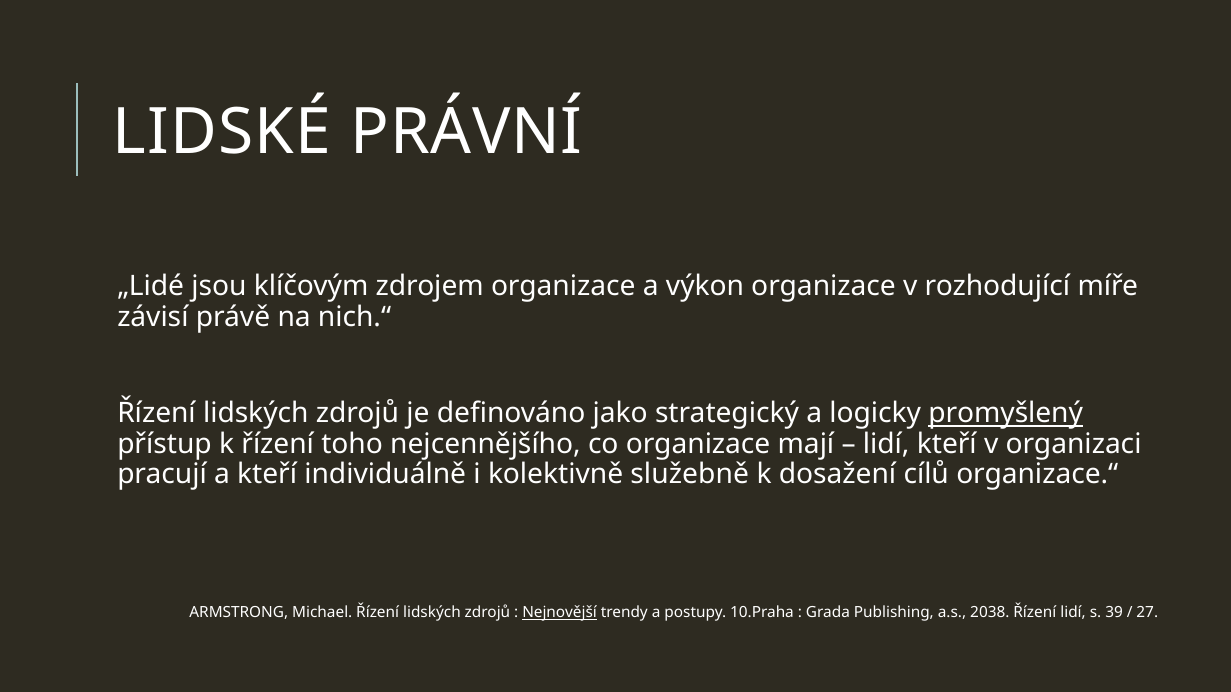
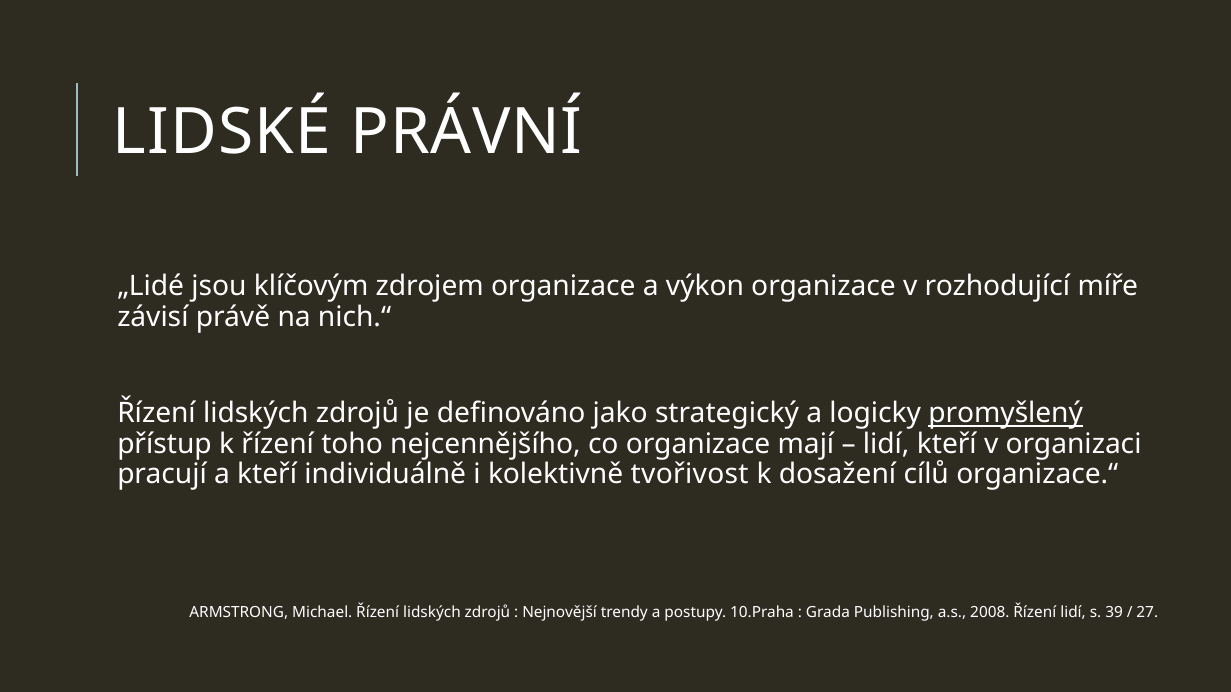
služebně: služebně -> tvořivost
Nejnovější underline: present -> none
2038: 2038 -> 2008
